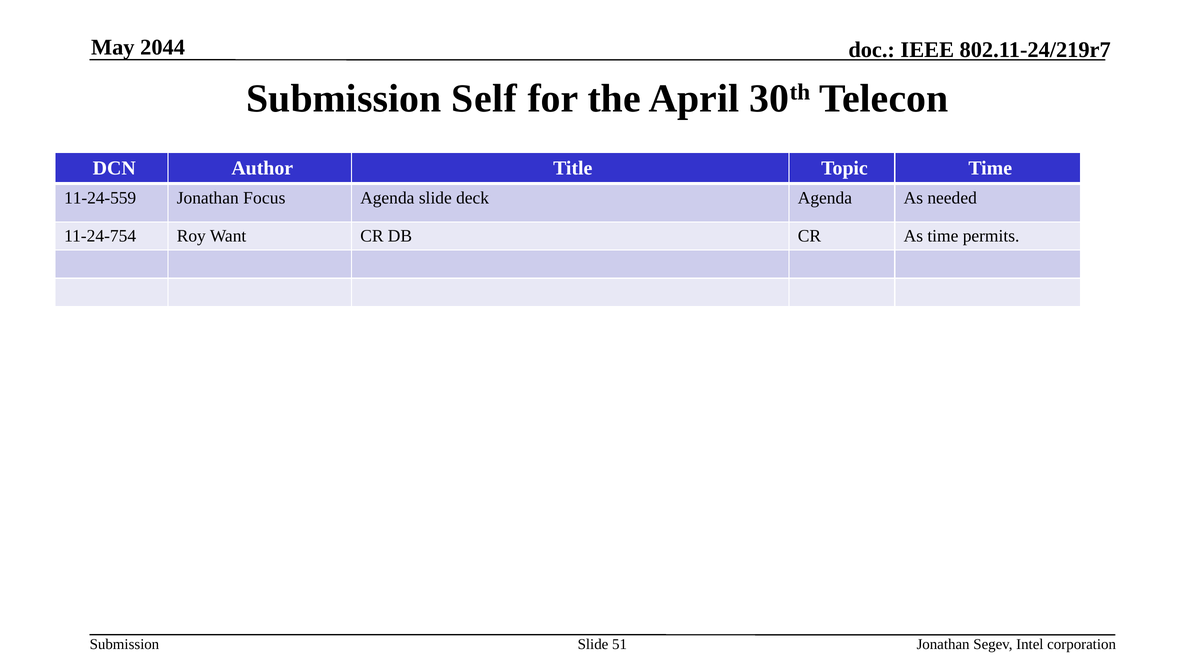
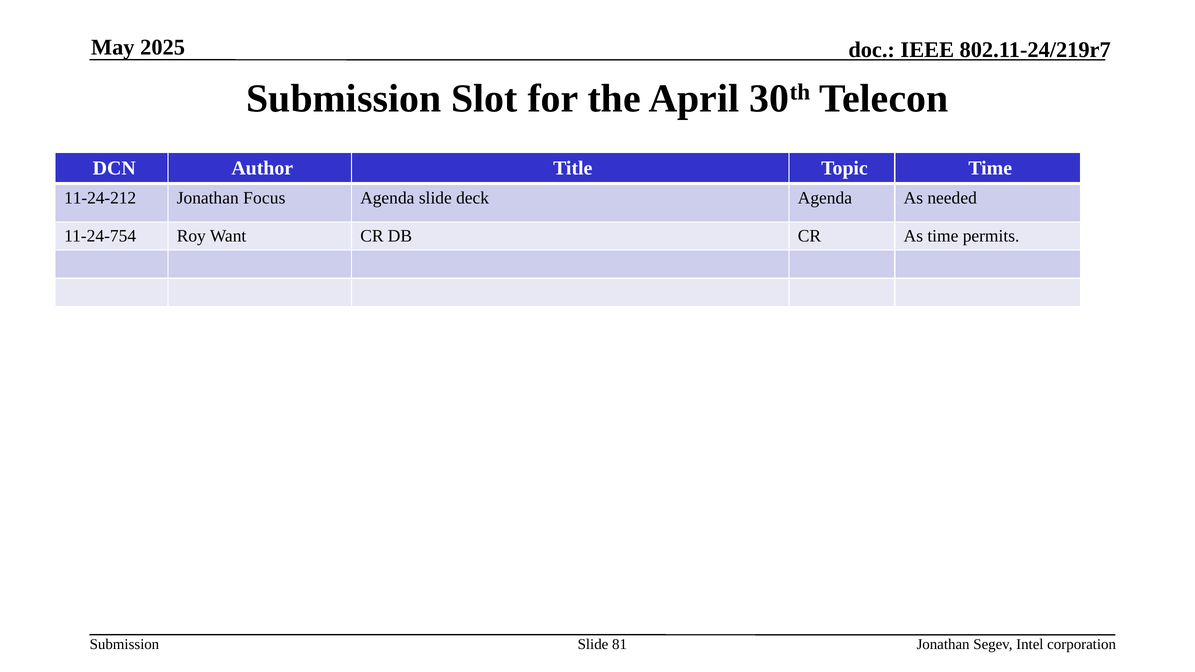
2044: 2044 -> 2025
Self: Self -> Slot
11-24-559: 11-24-559 -> 11-24-212
51: 51 -> 81
